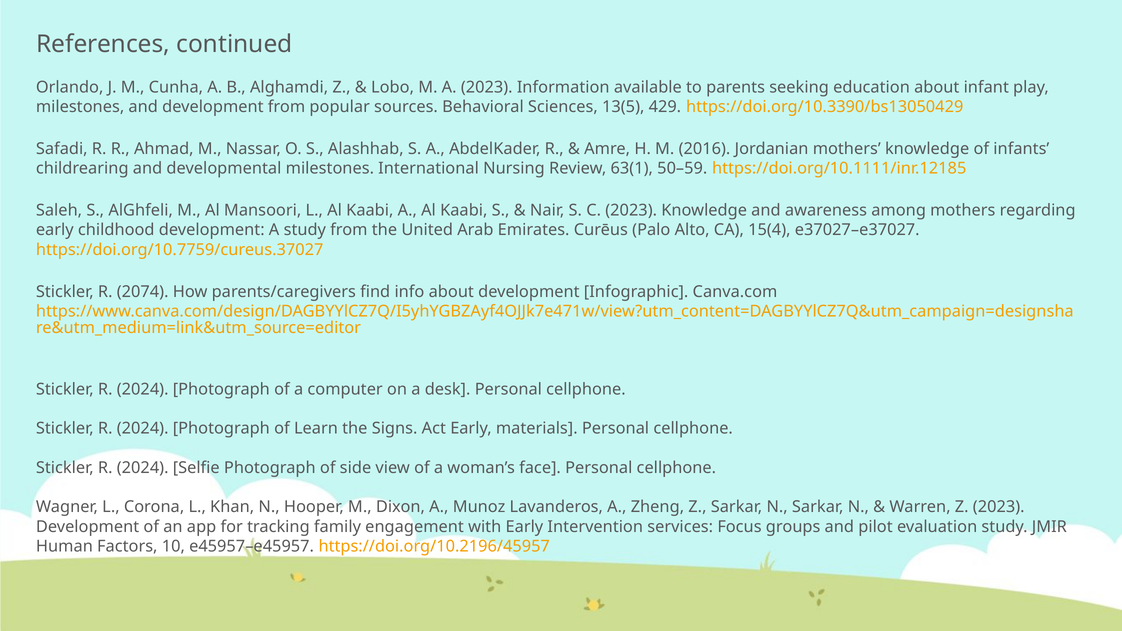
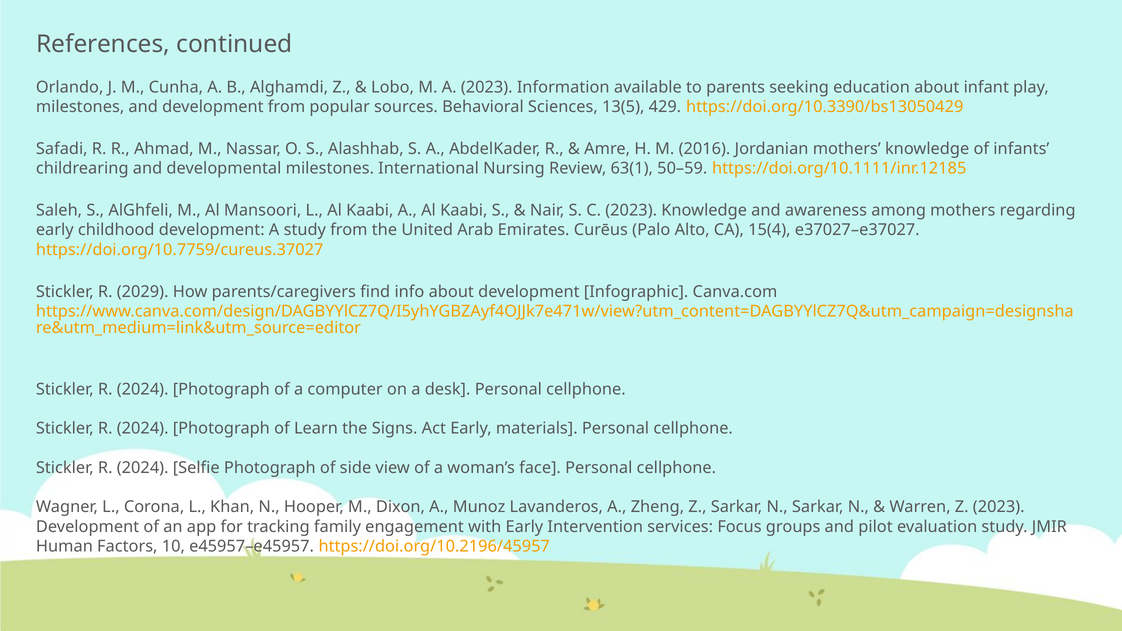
2074: 2074 -> 2029
